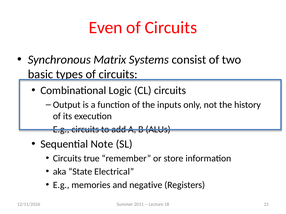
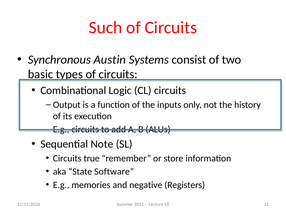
Even: Even -> Such
Matrix: Matrix -> Austin
Electrical: Electrical -> Software
